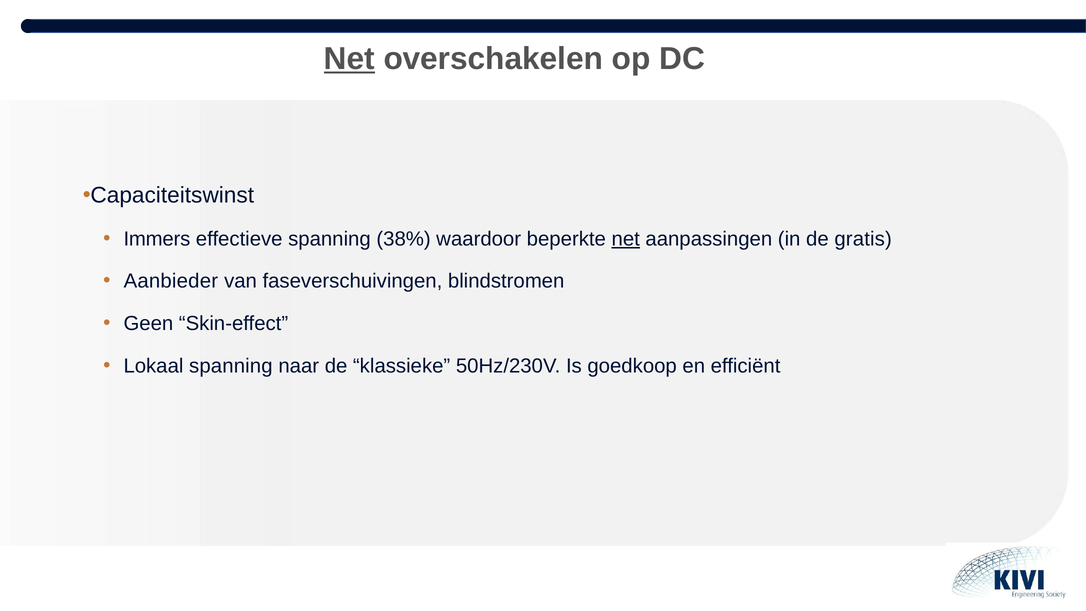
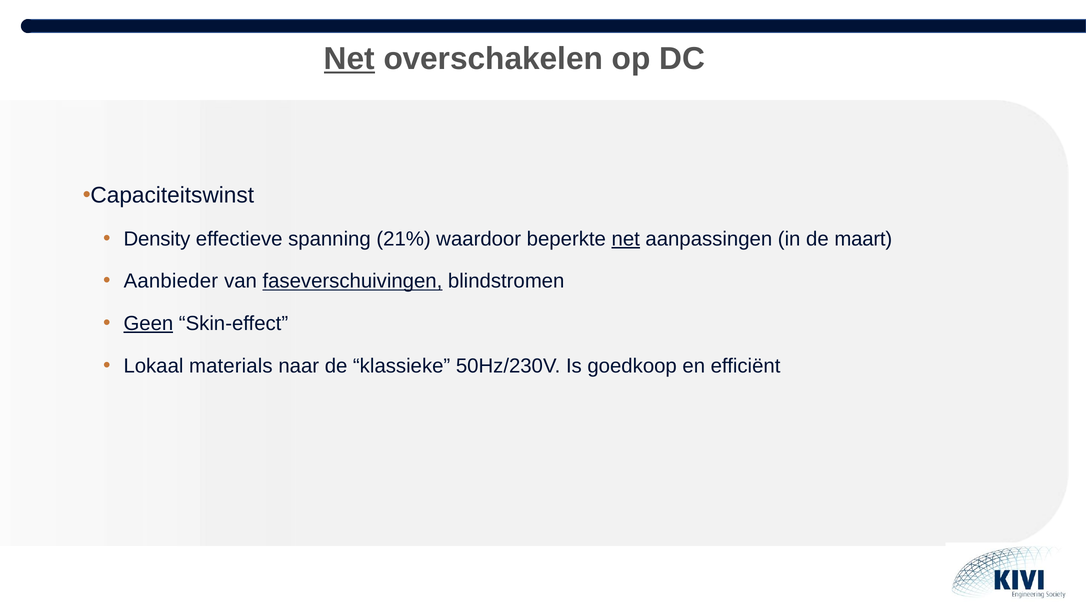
Immers: Immers -> Density
38%: 38% -> 21%
gratis: gratis -> maart
faseverschuivingen underline: none -> present
Geen underline: none -> present
Lokaal spanning: spanning -> materials
